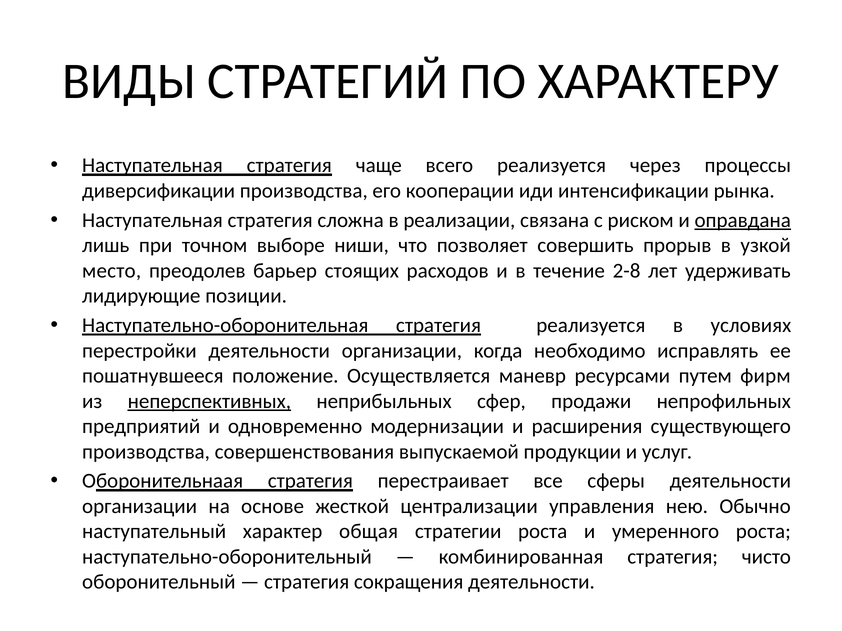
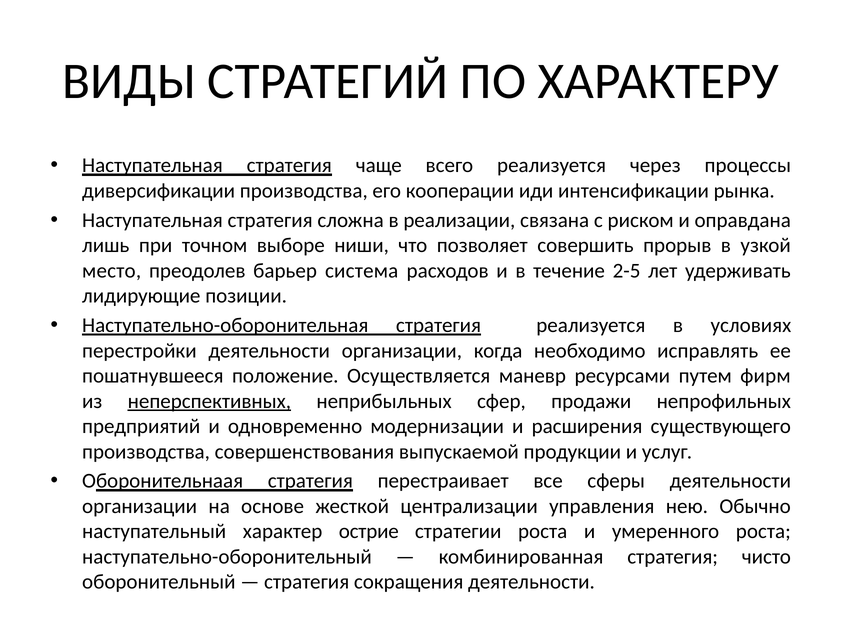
оправдана underline: present -> none
стоящих: стоящих -> система
2-8: 2-8 -> 2-5
общая: общая -> острие
